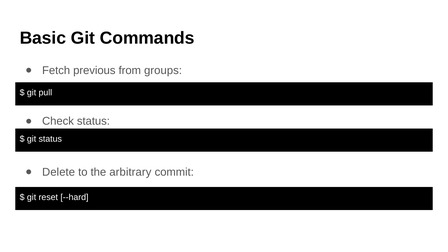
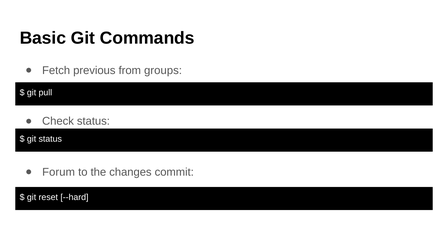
Delete: Delete -> Forum
arbitrary: arbitrary -> changes
